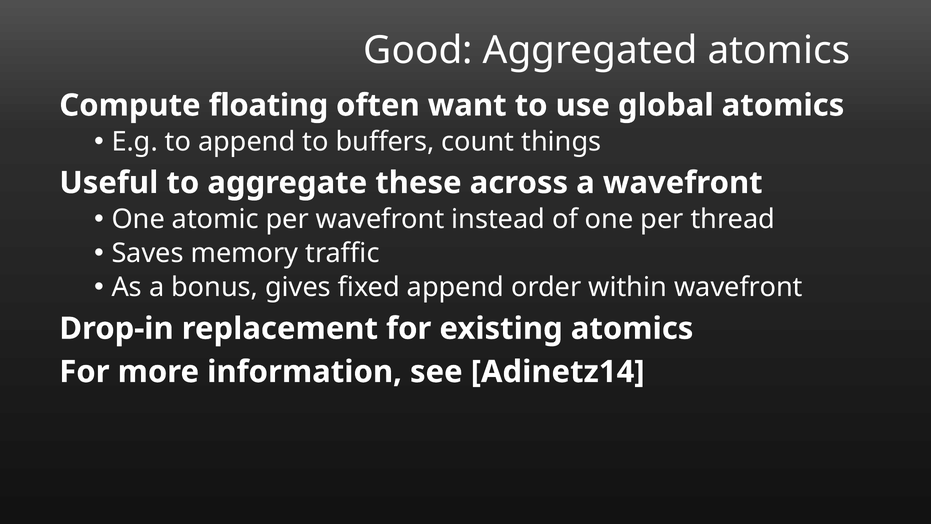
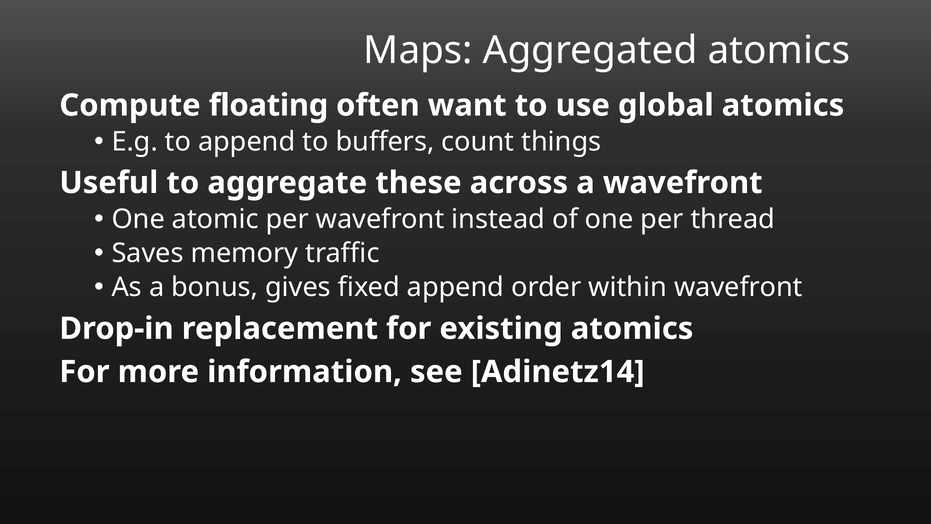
Good: Good -> Maps
